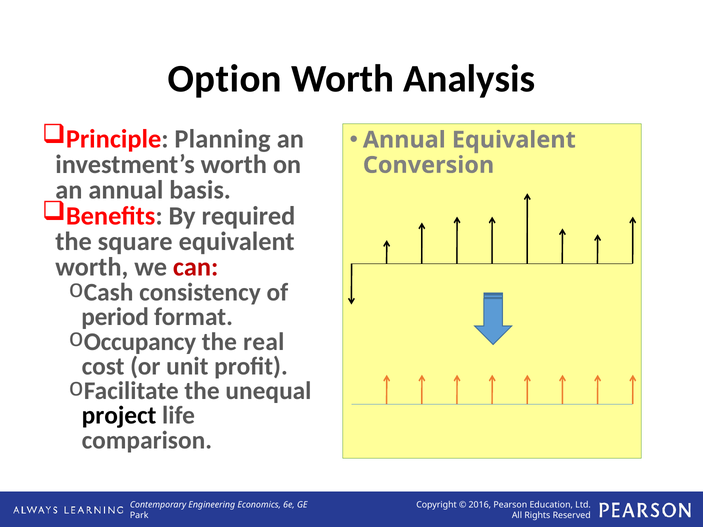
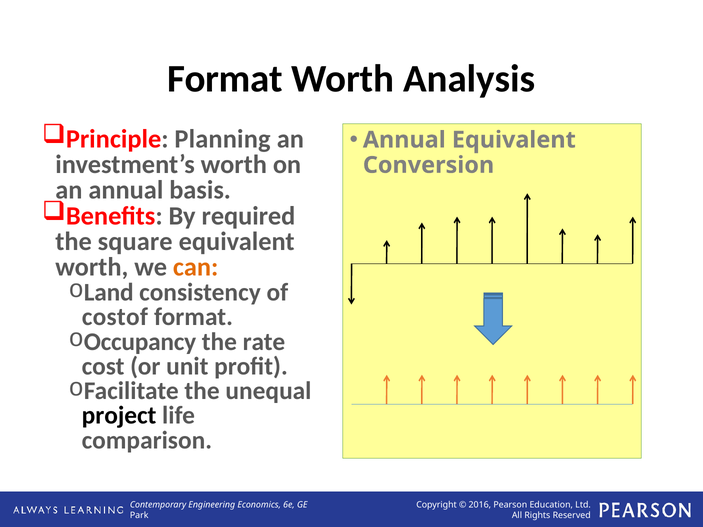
Option at (225, 79): Option -> Format
can colour: red -> orange
Cash: Cash -> Land
period: period -> costof
real: real -> rate
